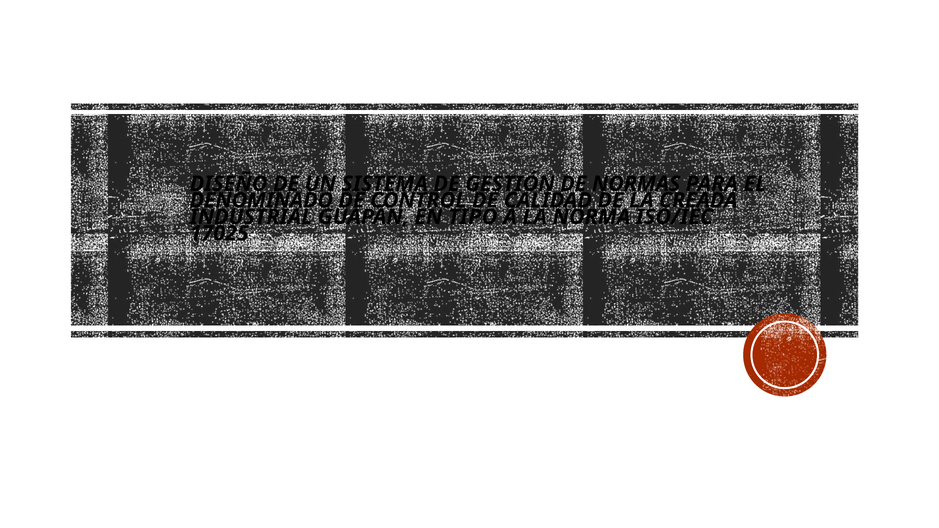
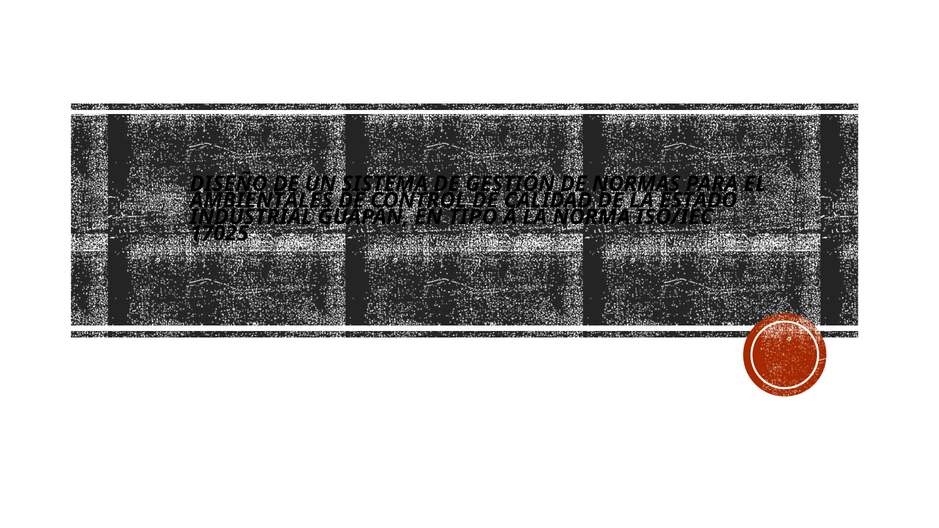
DENOMINADO: DENOMINADO -> AMBIENTALES
CREADA: CREADA -> ESTADO
